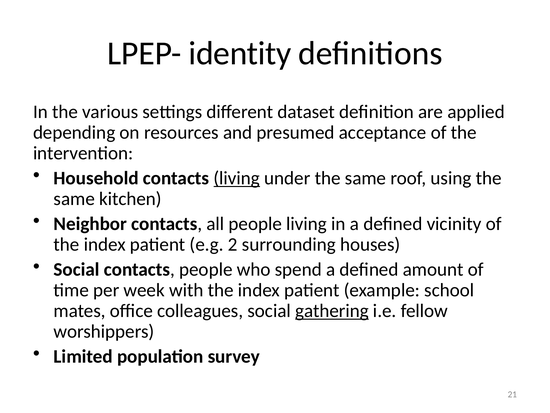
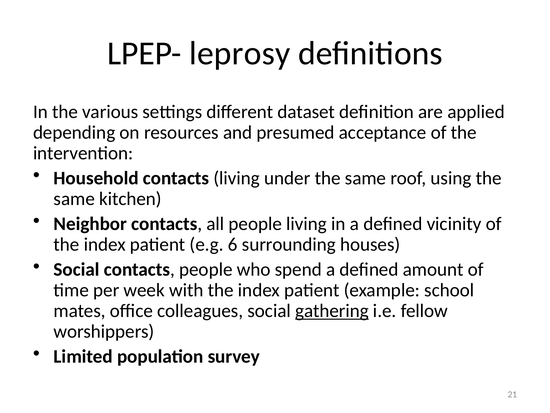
identity: identity -> leprosy
living at (237, 178) underline: present -> none
2: 2 -> 6
